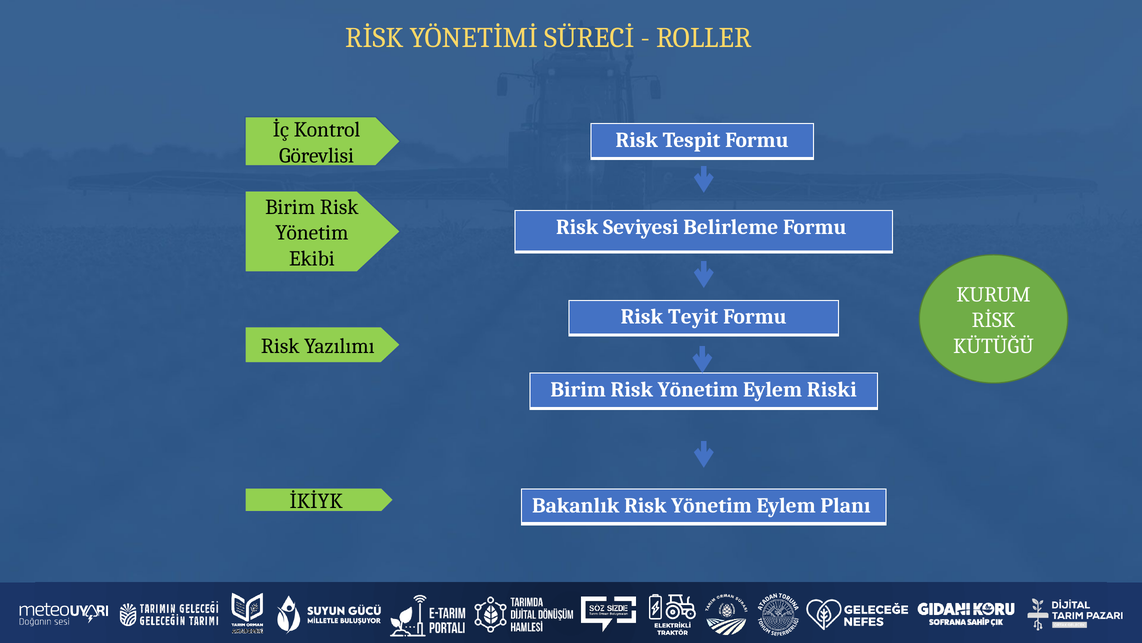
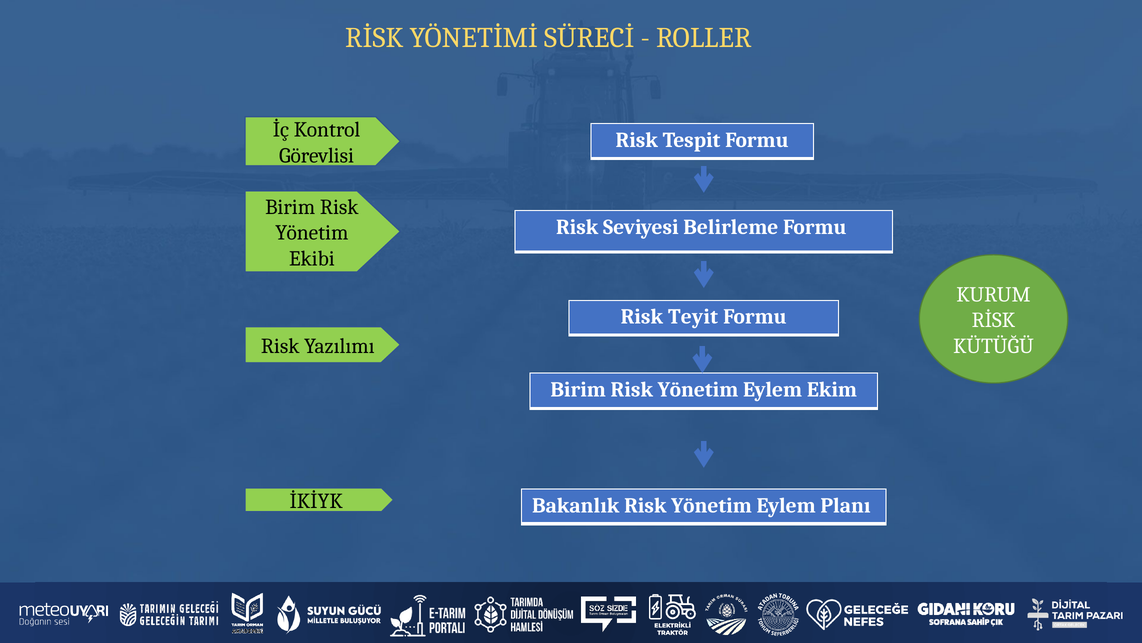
Riski: Riski -> Ekim
